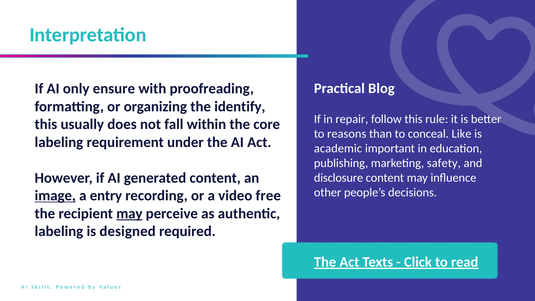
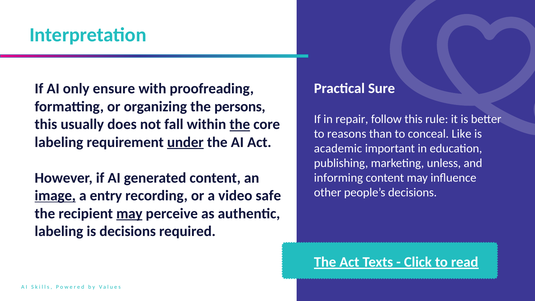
Blog: Blog -> Sure
identify: identify -> persons
the at (240, 124) underline: none -> present
under underline: none -> present
safety: safety -> unless
disclosure: disclosure -> informing
free: free -> safe
is designed: designed -> decisions
